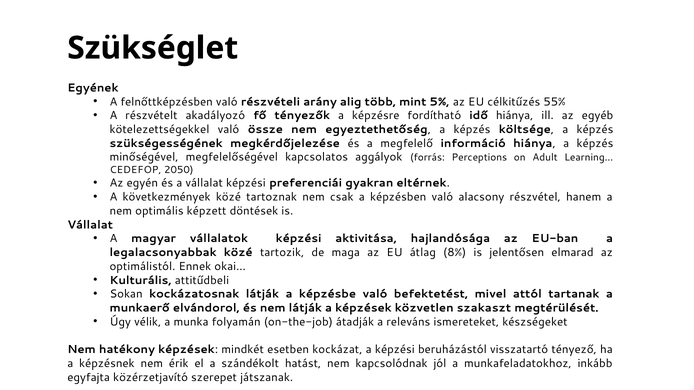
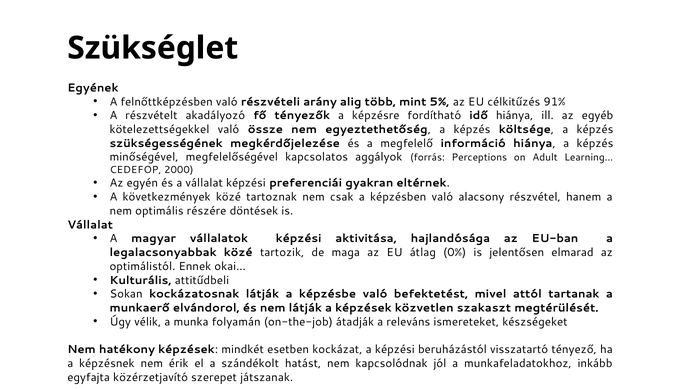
55%: 55% -> 91%
2050: 2050 -> 2000
képzett: képzett -> részére
8%: 8% -> 0%
